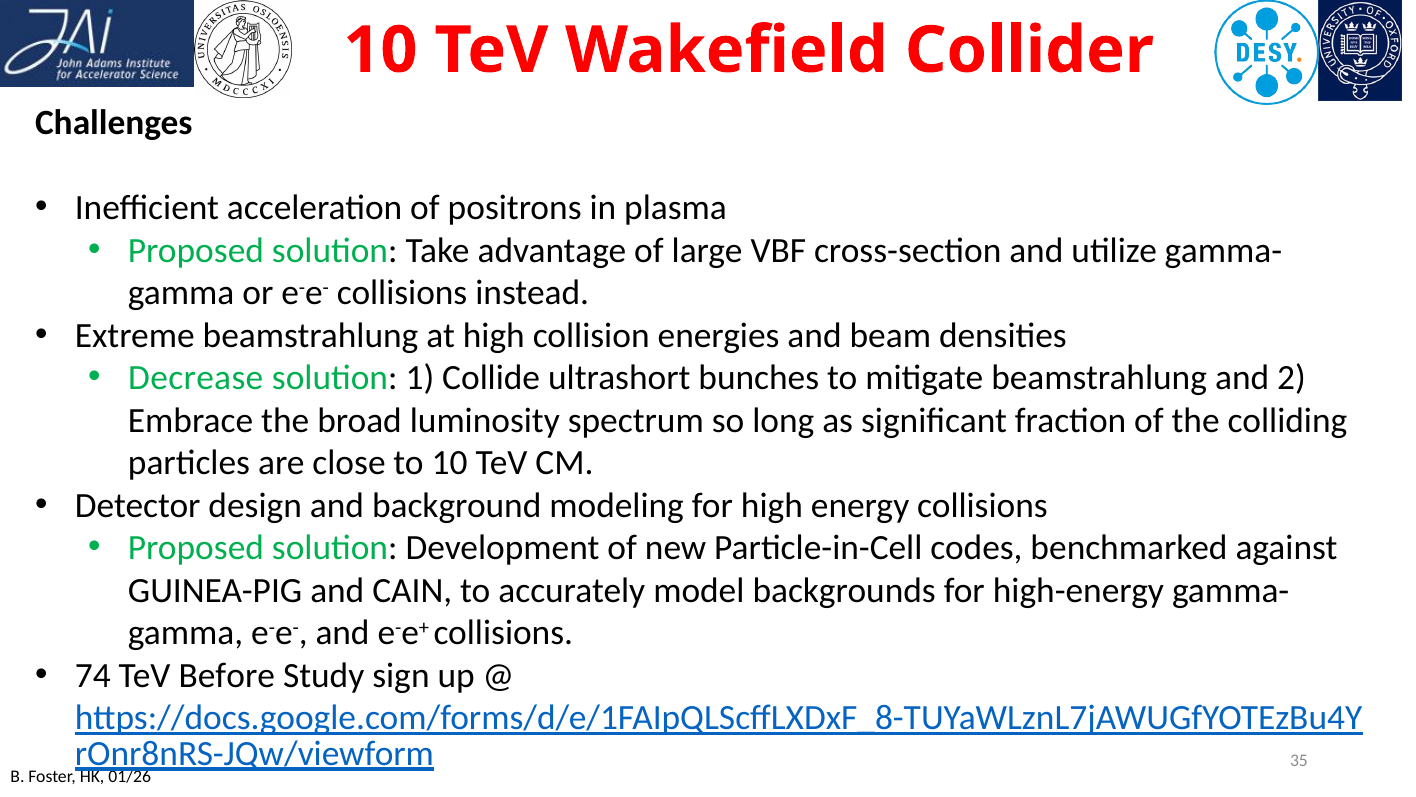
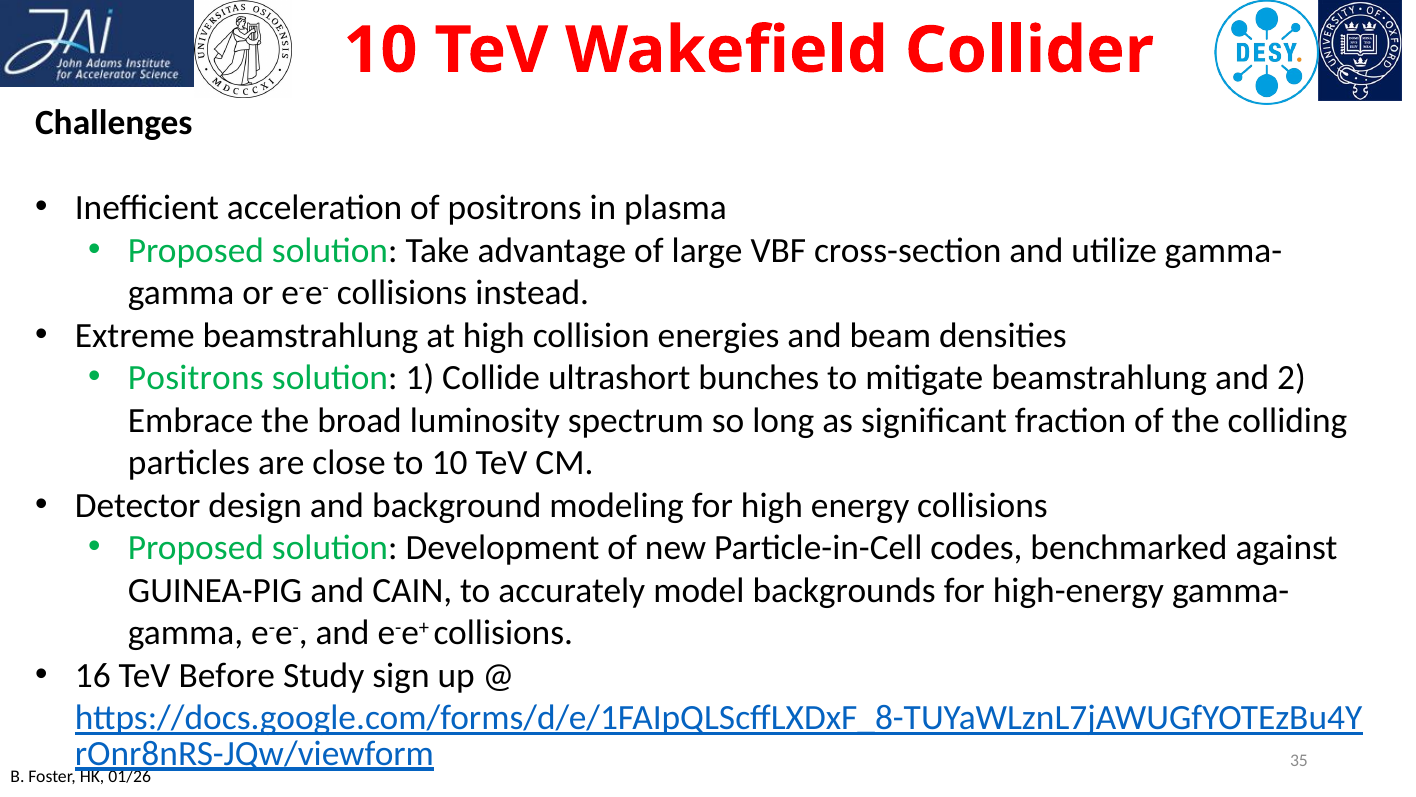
Decrease at (196, 378): Decrease -> Positrons
74: 74 -> 16
